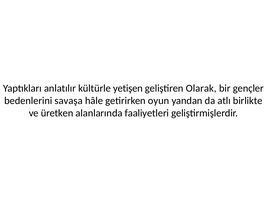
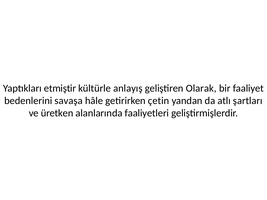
anlatılır: anlatılır -> etmiştir
yetişen: yetişen -> anlayış
gençler: gençler -> faaliyet
oyun: oyun -> çetin
birlikte: birlikte -> şartları
